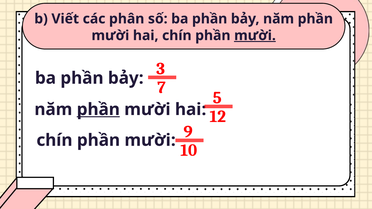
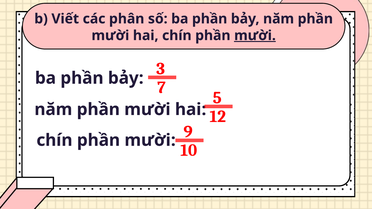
phần at (98, 110) underline: present -> none
